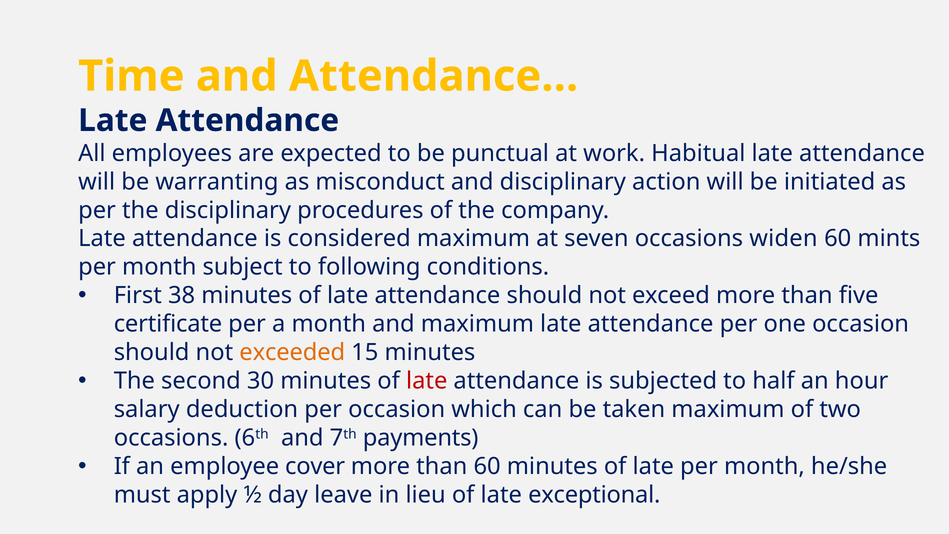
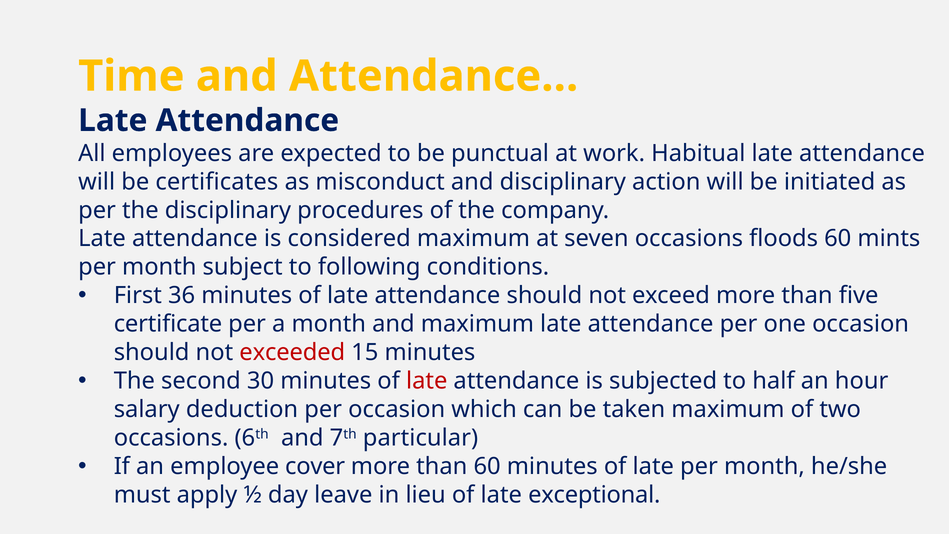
warranting: warranting -> certificates
widen: widen -> floods
38: 38 -> 36
exceeded colour: orange -> red
payments: payments -> particular
